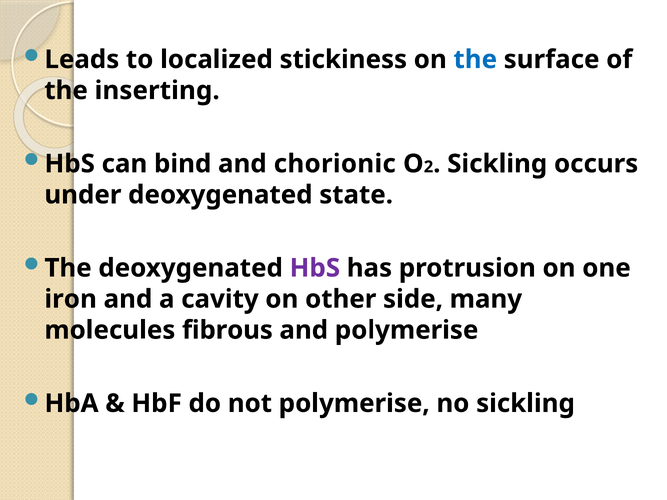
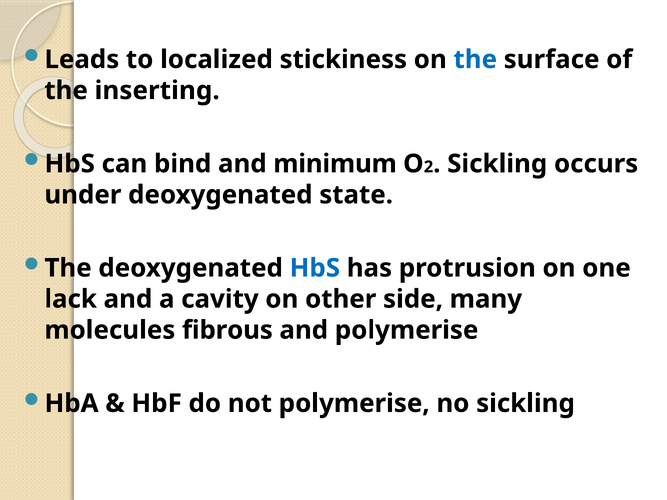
chorionic: chorionic -> minimum
HbS at (315, 268) colour: purple -> blue
iron: iron -> lack
